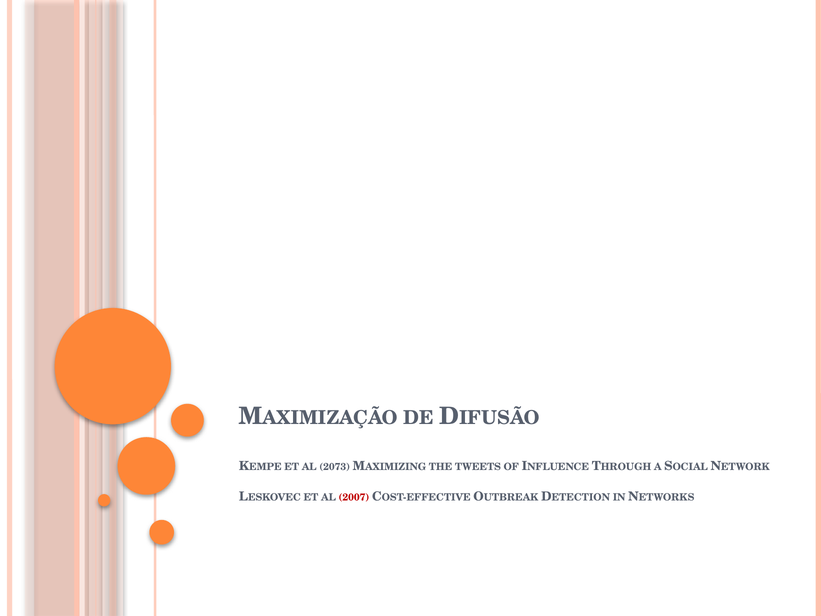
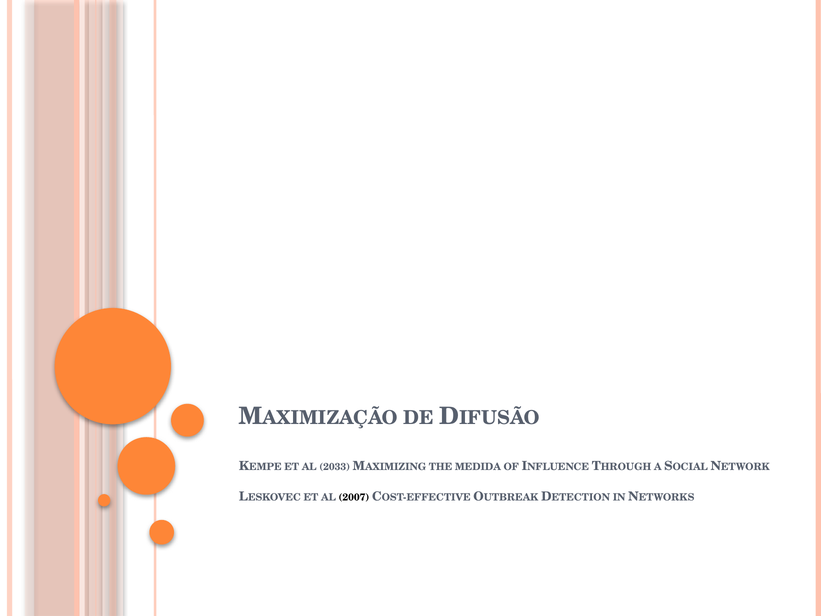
2073: 2073 -> 2033
TWEETS: TWEETS -> MEDIDA
2007 colour: red -> black
